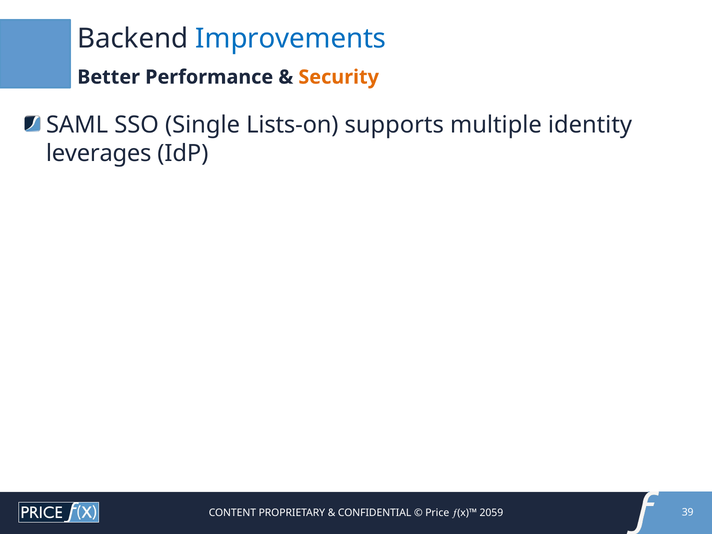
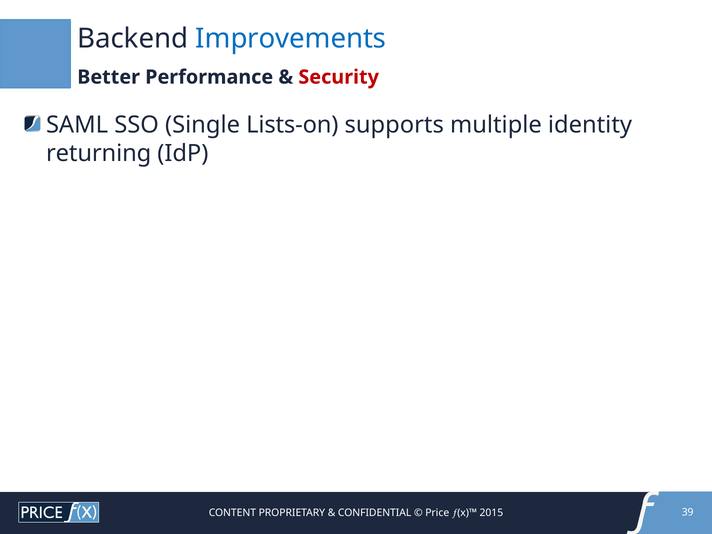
Security colour: orange -> red
leverages: leverages -> returning
2059: 2059 -> 2015
